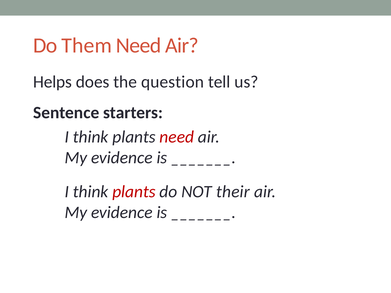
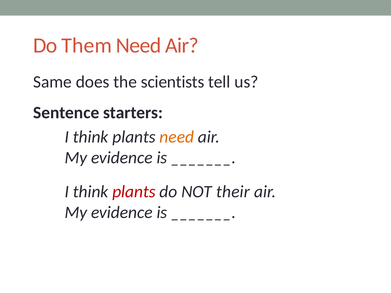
Helps: Helps -> Same
question: question -> scientists
need at (177, 137) colour: red -> orange
